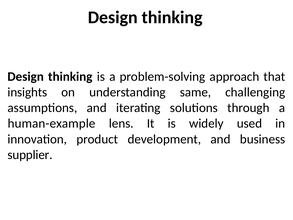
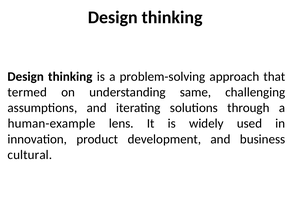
insights: insights -> termed
supplier: supplier -> cultural
